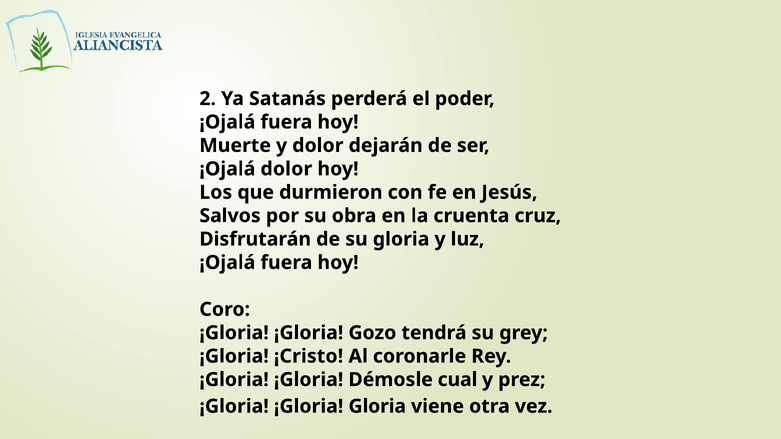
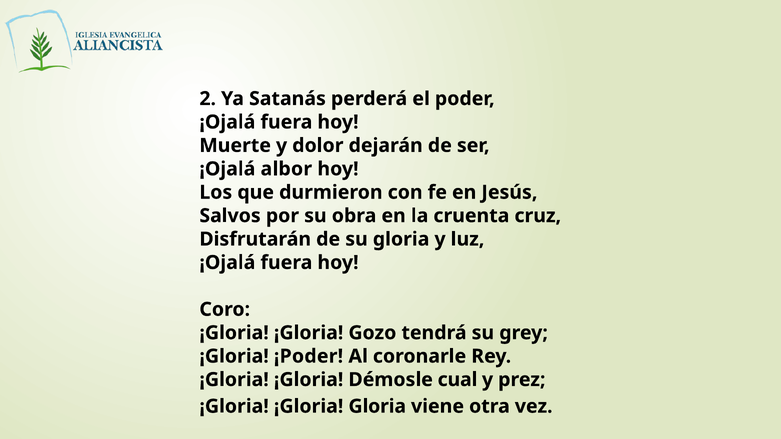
¡Ojalá dolor: dolor -> albor
¡Cristo: ¡Cristo -> ¡Poder
